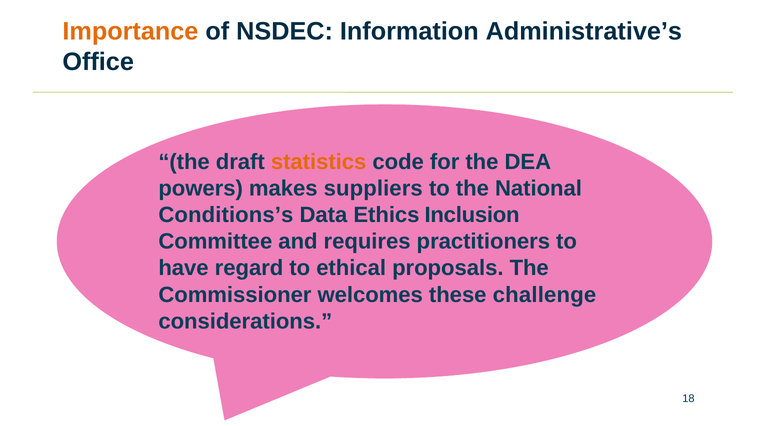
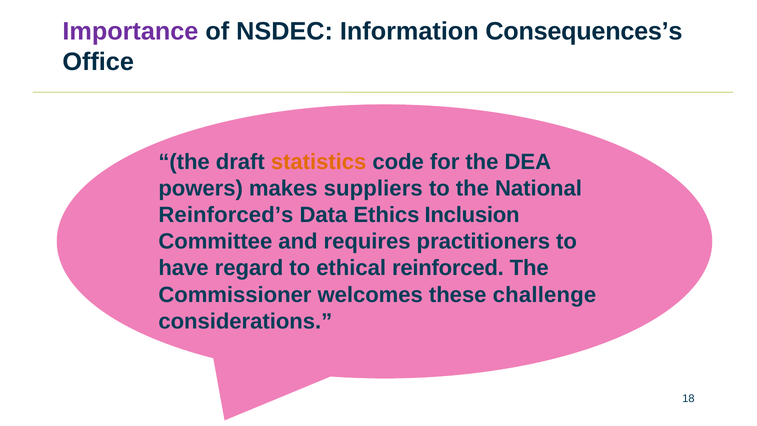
Importance colour: orange -> purple
Administrative’s: Administrative’s -> Consequences’s
Conditions’s: Conditions’s -> Reinforced’s
proposals: proposals -> reinforced
